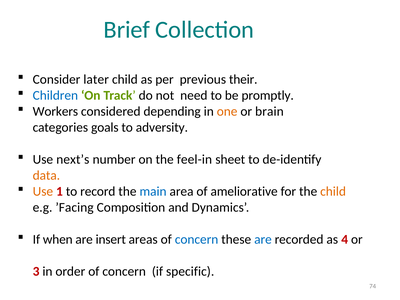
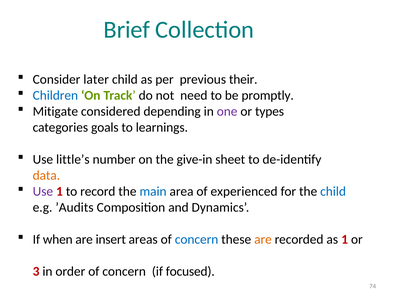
Workers: Workers -> Mitigate
one colour: orange -> purple
brain: brain -> types
adversity: adversity -> learnings
next’s: next’s -> little’s
feel-in: feel-in -> give-in
Use at (43, 191) colour: orange -> purple
ameliorative: ameliorative -> experienced
child at (333, 191) colour: orange -> blue
’Facing: ’Facing -> ’Audits
are at (263, 239) colour: blue -> orange
as 4: 4 -> 1
specific: specific -> focused
